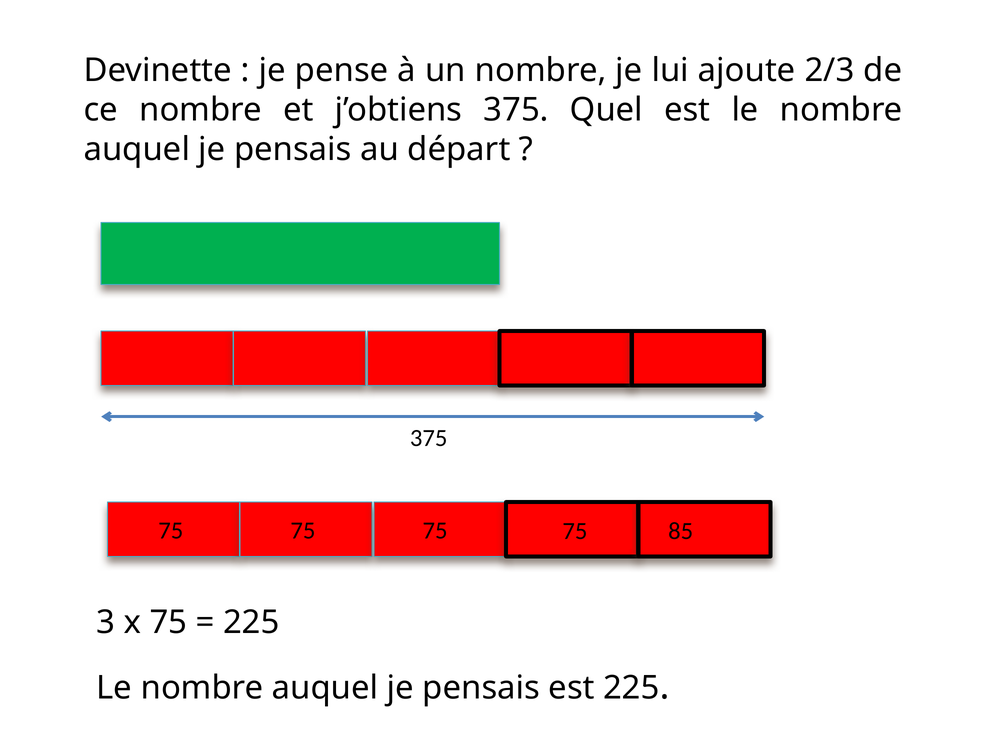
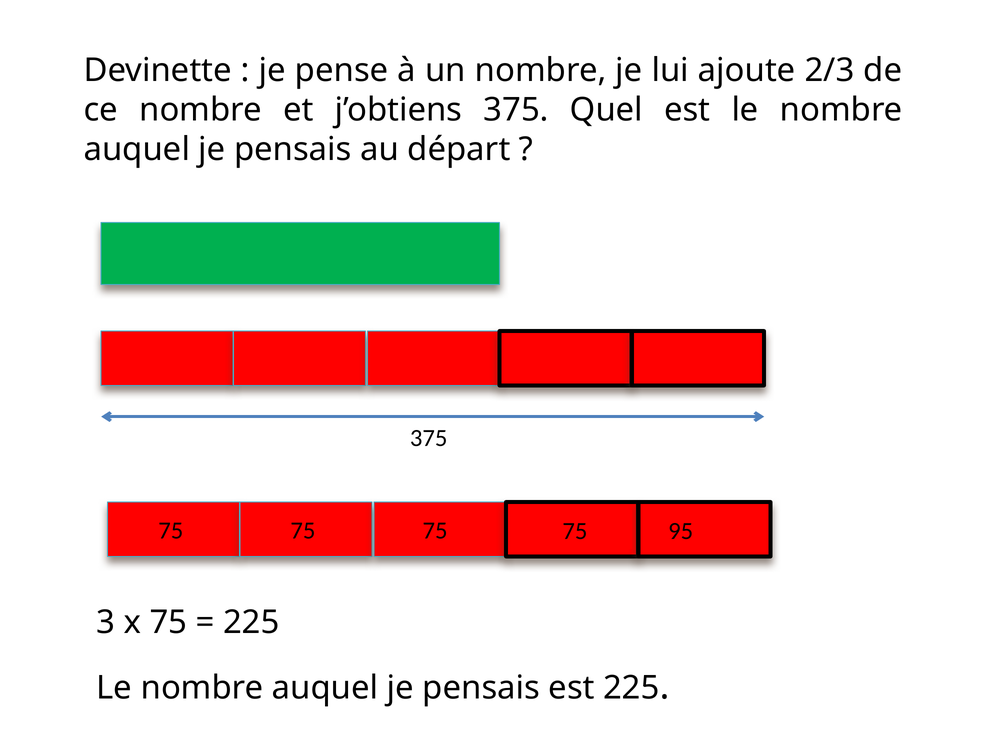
85: 85 -> 95
